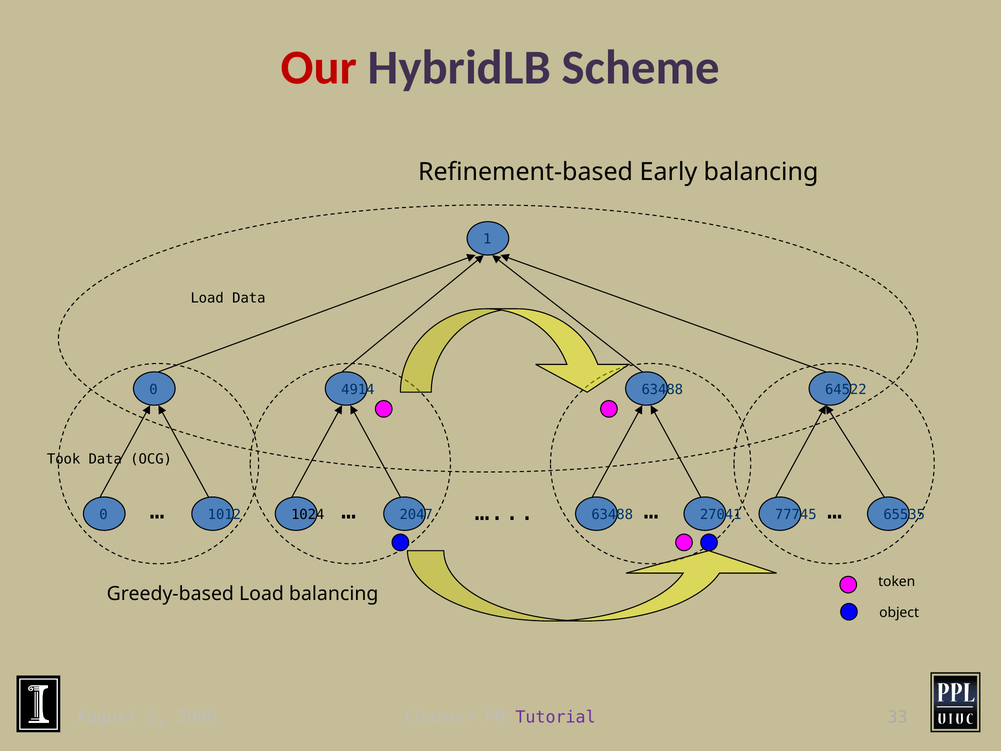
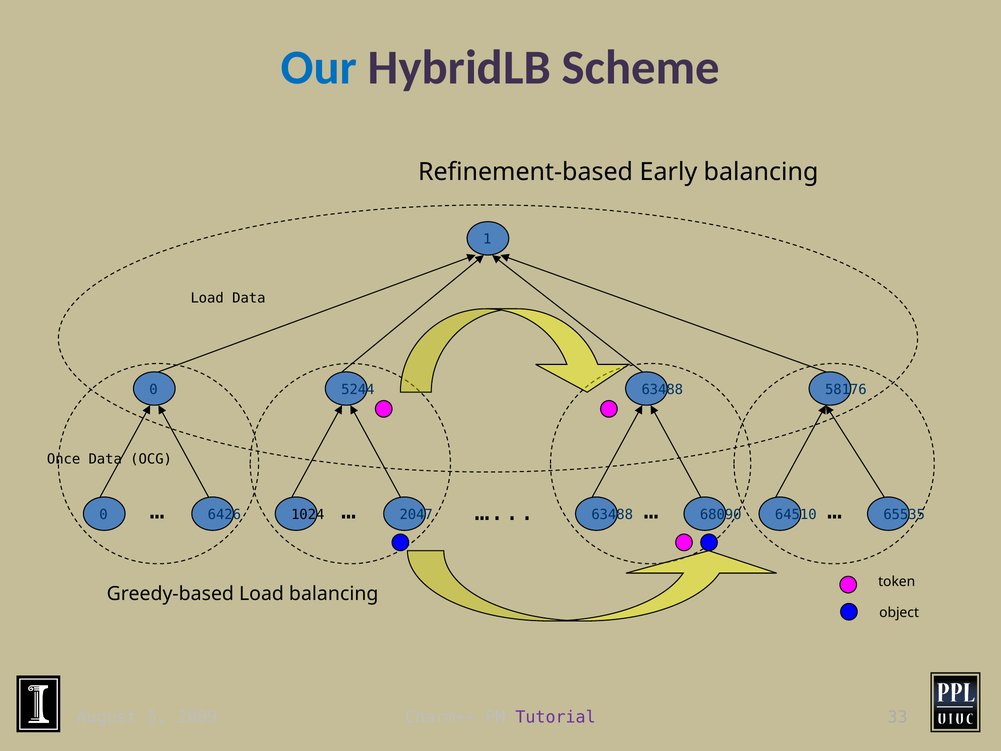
Our colour: red -> blue
4914: 4914 -> 5244
64522: 64522 -> 58176
Took: Took -> Once
1012: 1012 -> 6426
27041: 27041 -> 68090
77745: 77745 -> 64510
